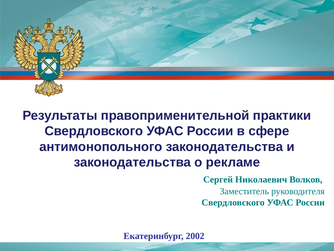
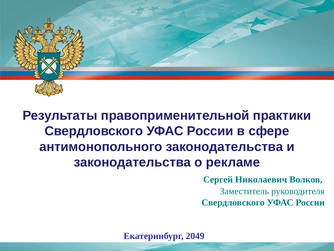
2002: 2002 -> 2049
